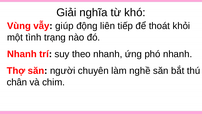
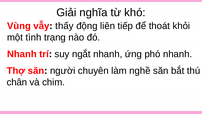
giúp: giúp -> thấy
theo: theo -> ngắt
